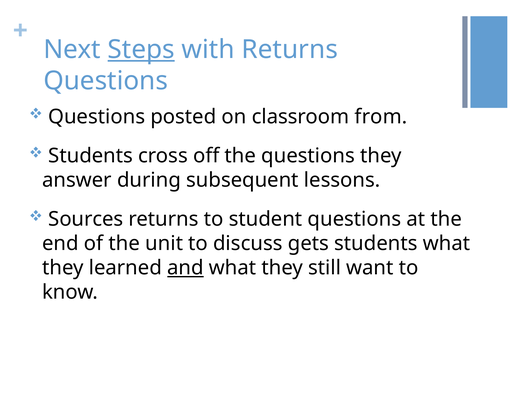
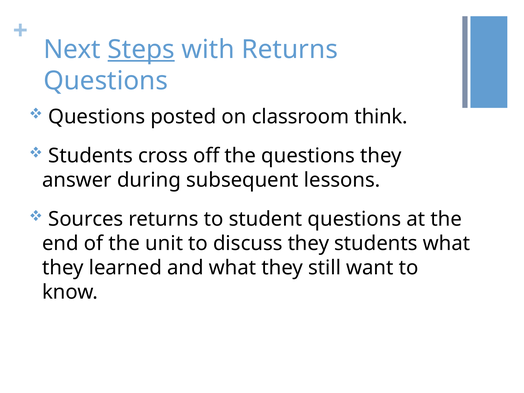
from: from -> think
discuss gets: gets -> they
and underline: present -> none
